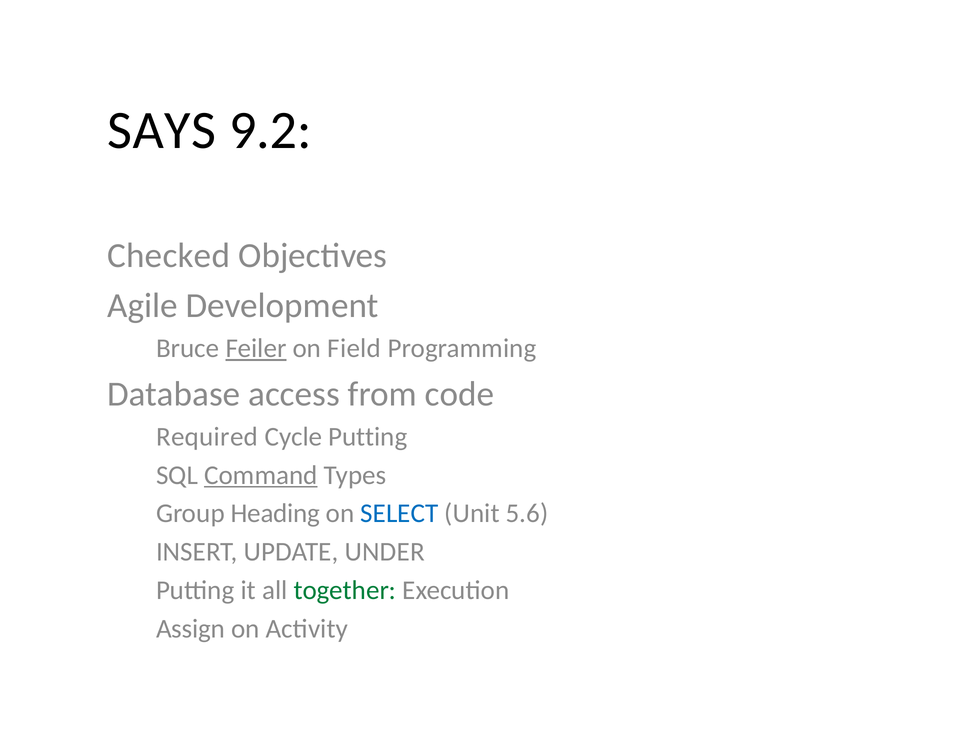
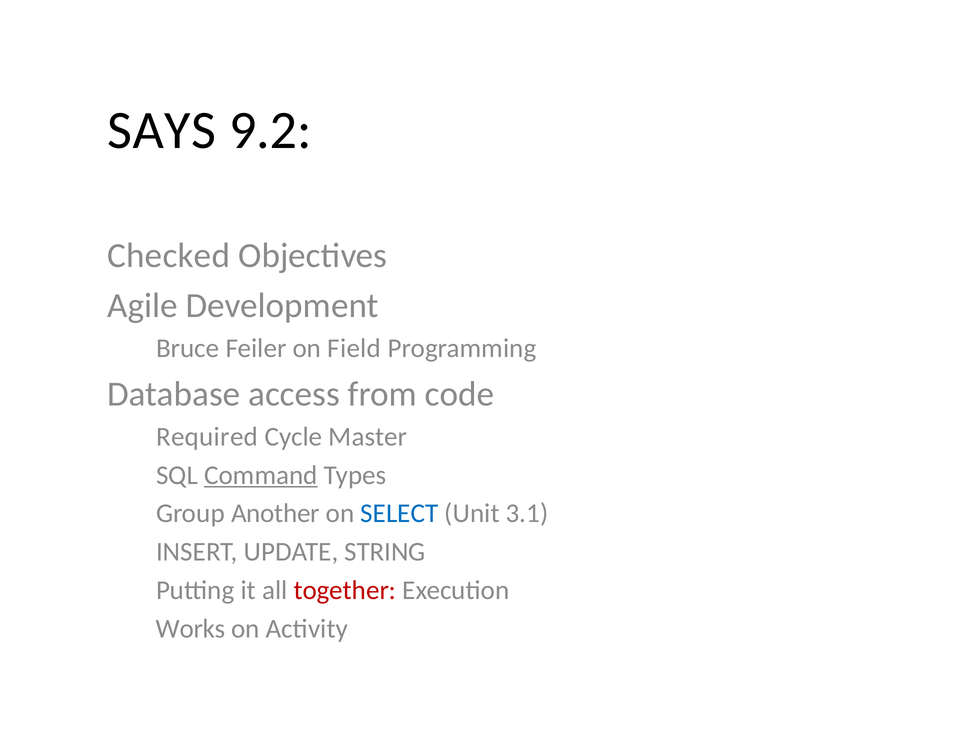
Feiler underline: present -> none
Cycle Putting: Putting -> Master
Heading: Heading -> Another
5.6: 5.6 -> 3.1
UNDER: UNDER -> STRING
together colour: green -> red
Assign: Assign -> Works
